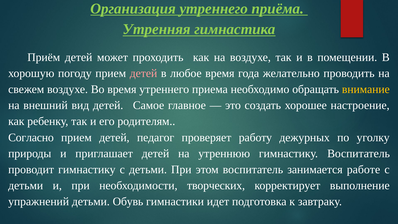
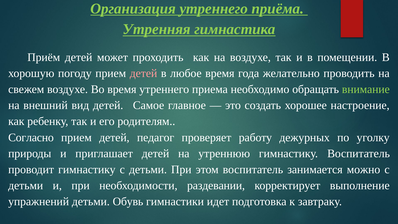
внимание colour: yellow -> light green
работе: работе -> можно
творческих: творческих -> раздевании
